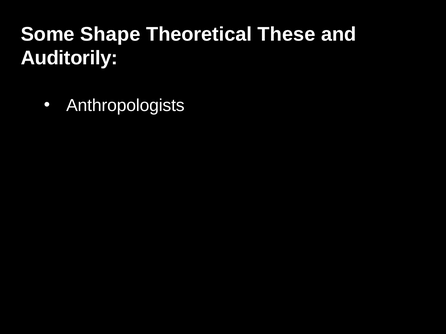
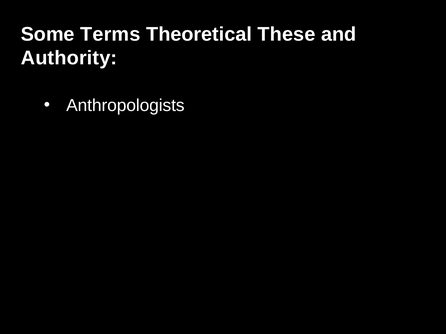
Shape: Shape -> Terms
Auditorily: Auditorily -> Authority
